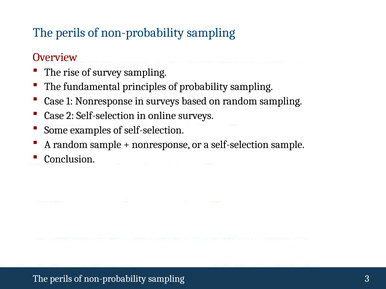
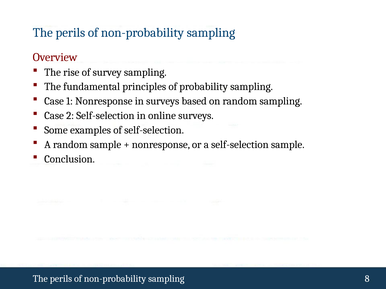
3: 3 -> 8
